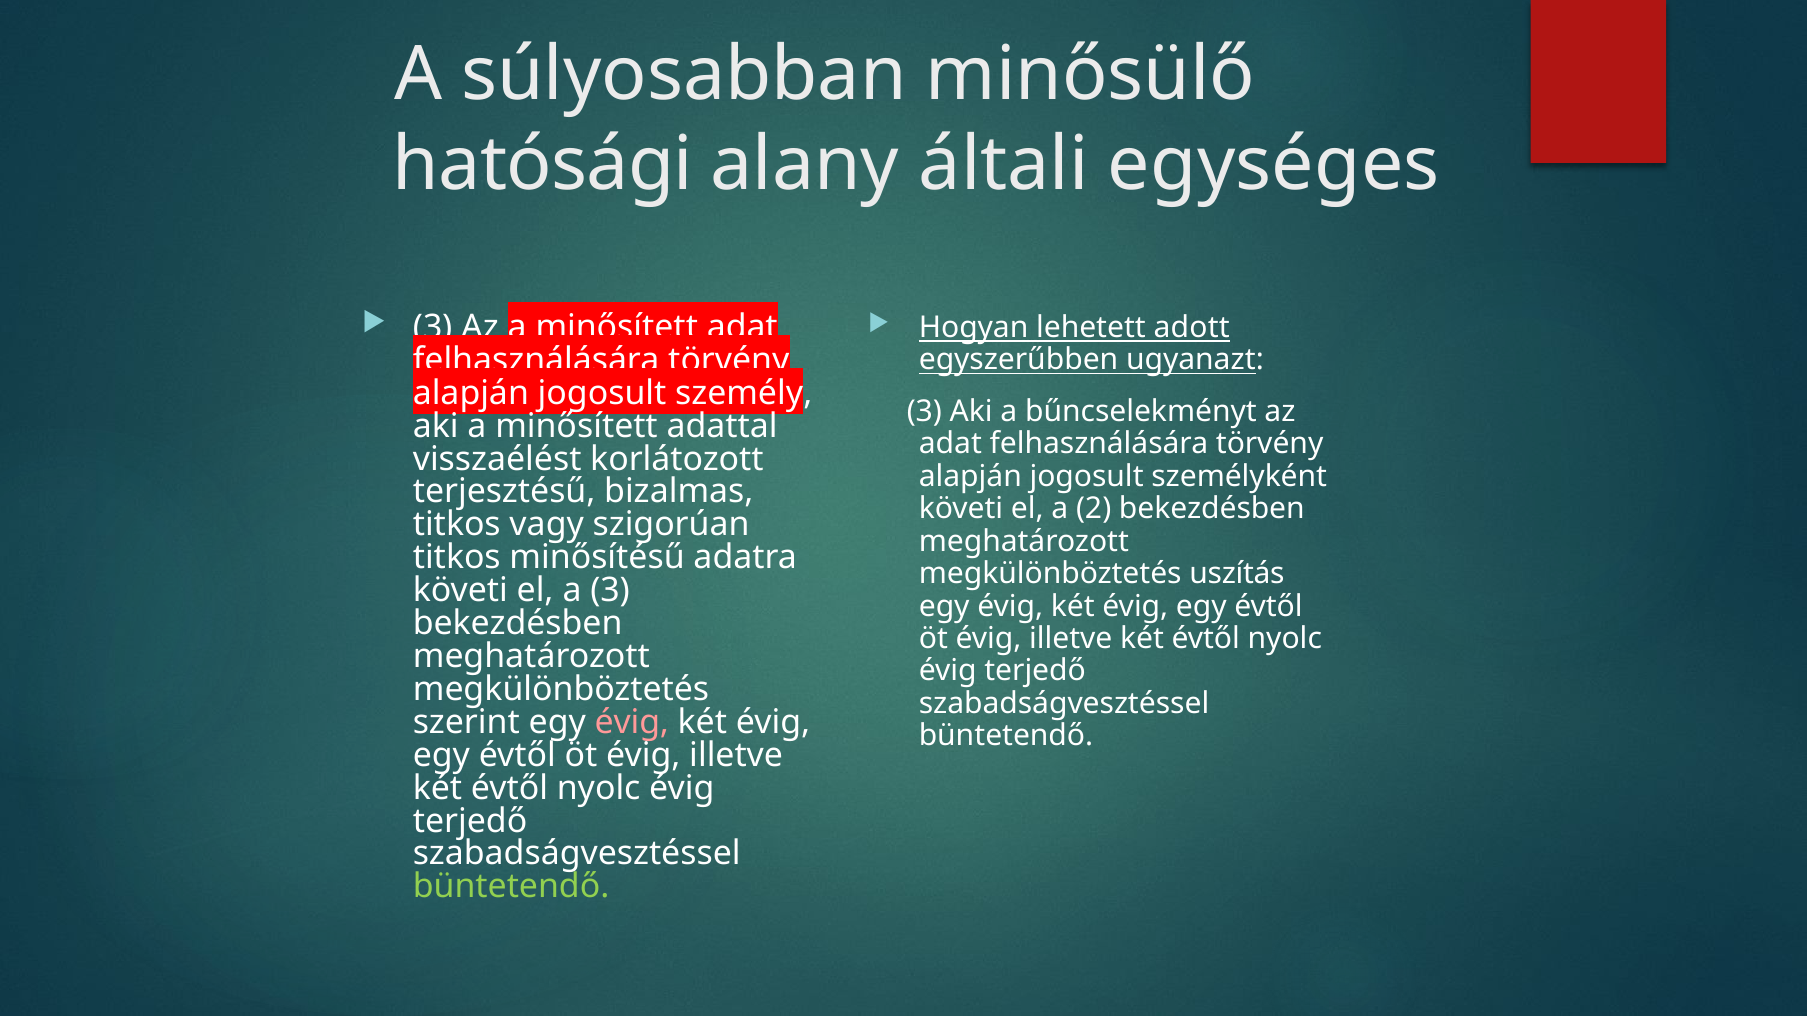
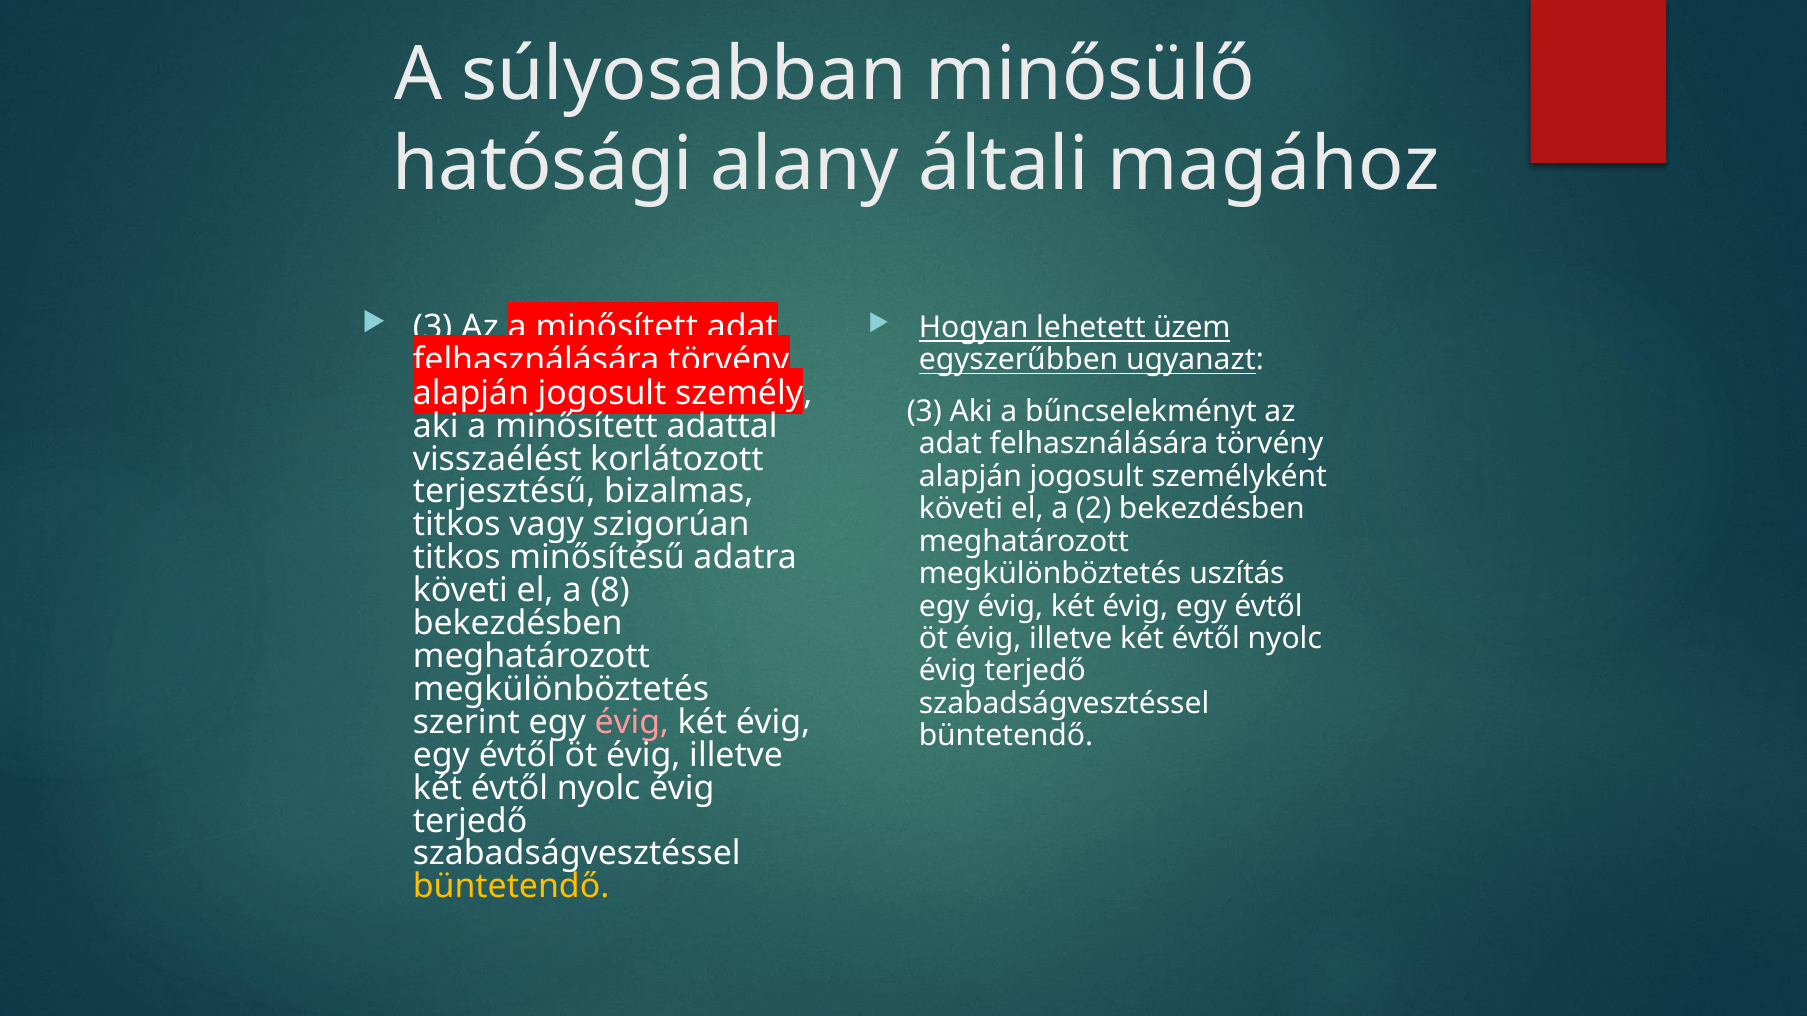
egységes: egységes -> magához
adott: adott -> üzem
a 3: 3 -> 8
büntetendő at (511, 887) colour: light green -> yellow
